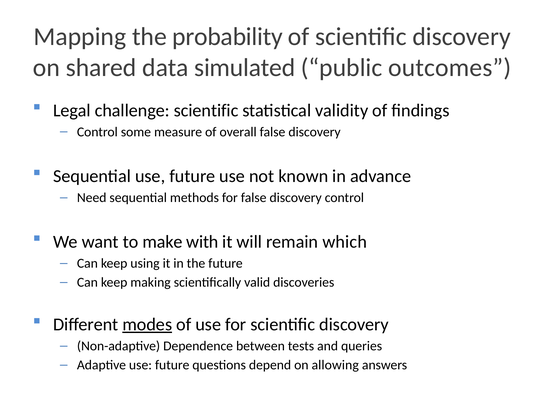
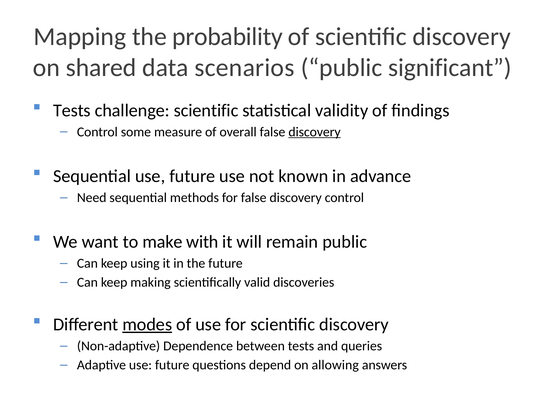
simulated: simulated -> scenarios
outcomes: outcomes -> significant
Legal at (72, 110): Legal -> Tests
discovery at (315, 132) underline: none -> present
remain which: which -> public
